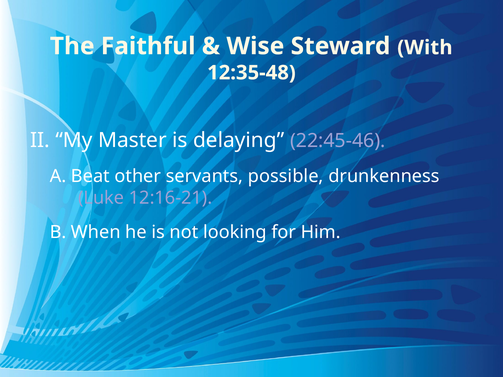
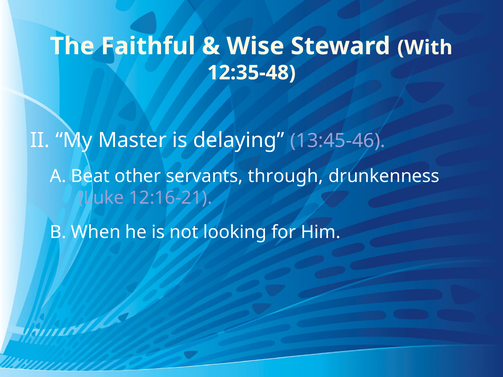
22:45-46: 22:45-46 -> 13:45-46
possible: possible -> through
